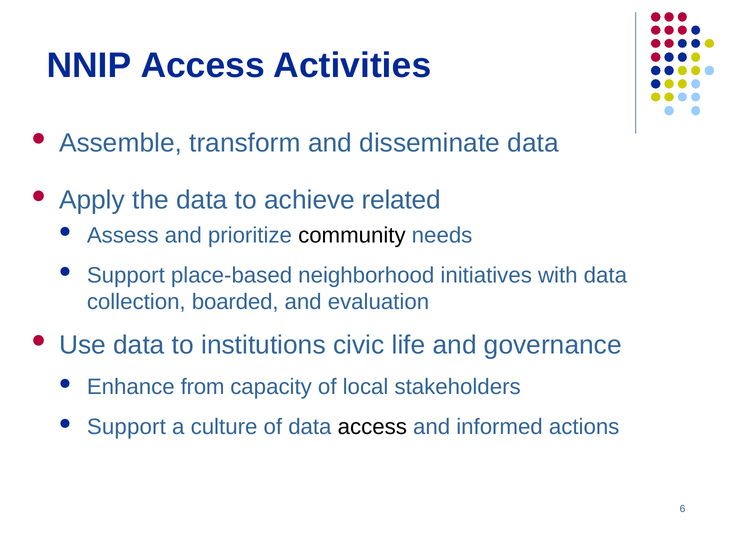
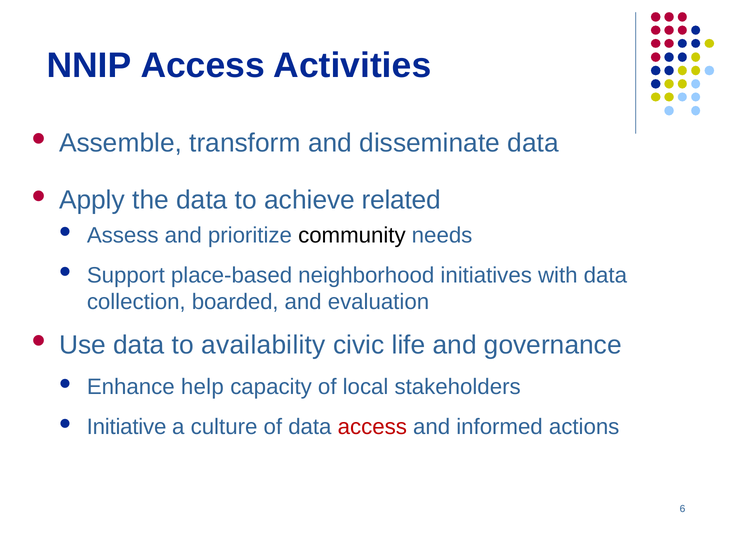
institutions: institutions -> availability
from: from -> help
Support at (126, 427): Support -> Initiative
access at (372, 427) colour: black -> red
